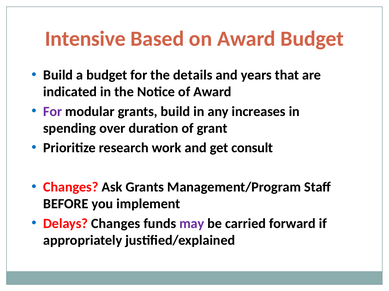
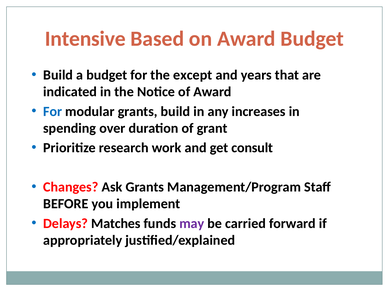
details: details -> except
For at (53, 112) colour: purple -> blue
Delays Changes: Changes -> Matches
